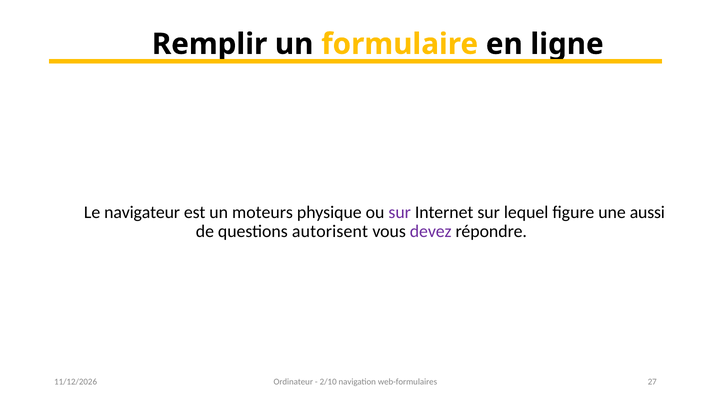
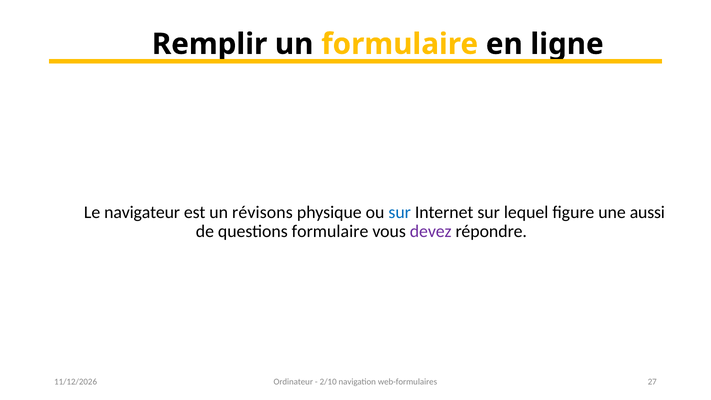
moteurs: moteurs -> révisons
sur at (400, 212) colour: purple -> blue
questions autorisent: autorisent -> formulaire
